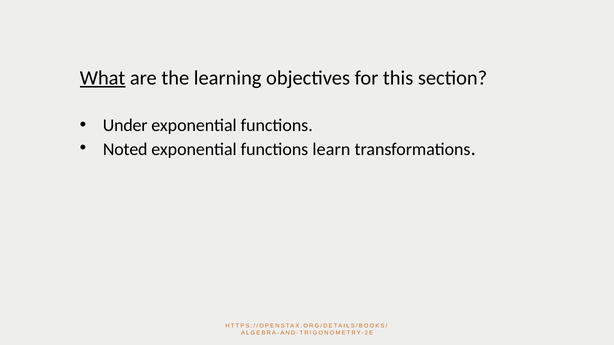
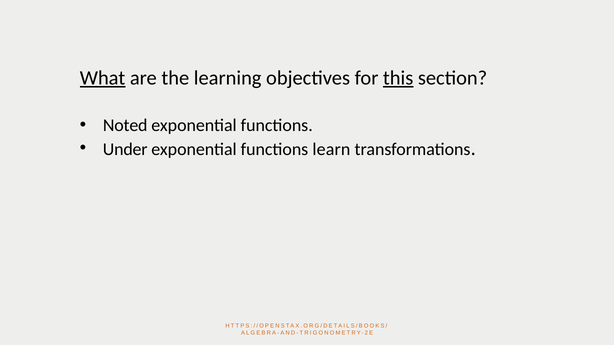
this underline: none -> present
Under: Under -> Noted
Noted: Noted -> Under
